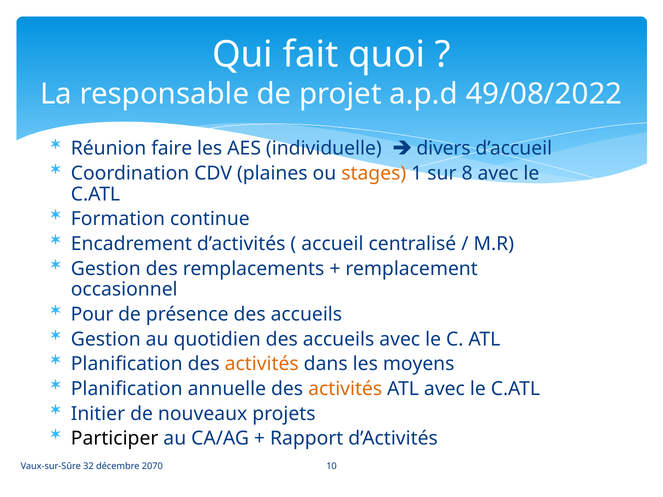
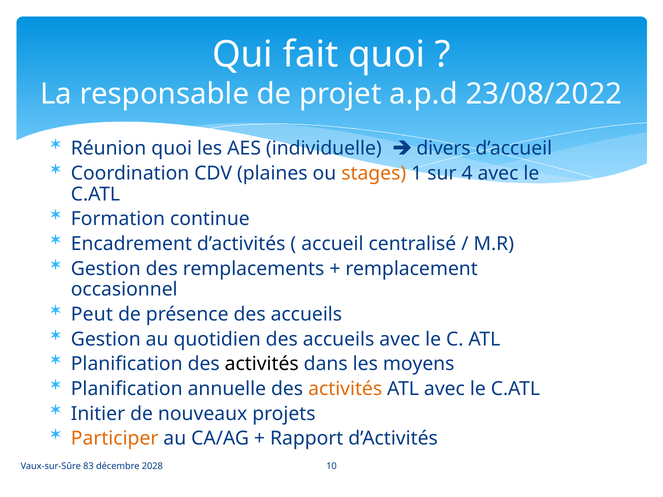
49/08/2022: 49/08/2022 -> 23/08/2022
Réunion faire: faire -> quoi
8: 8 -> 4
Pour: Pour -> Peut
activités at (262, 364) colour: orange -> black
Participer colour: black -> orange
32: 32 -> 83
2070: 2070 -> 2028
